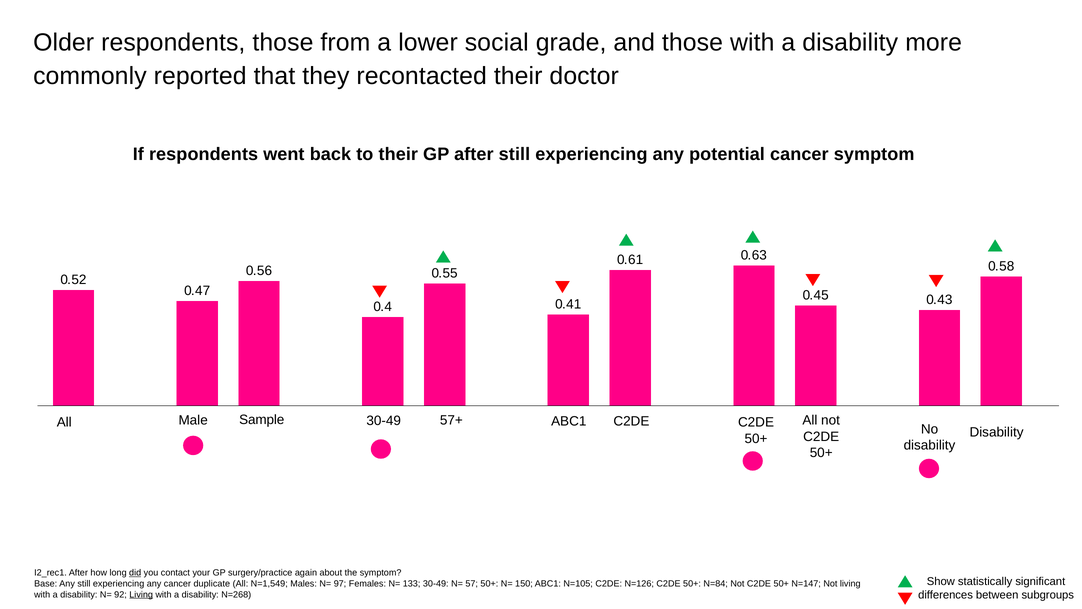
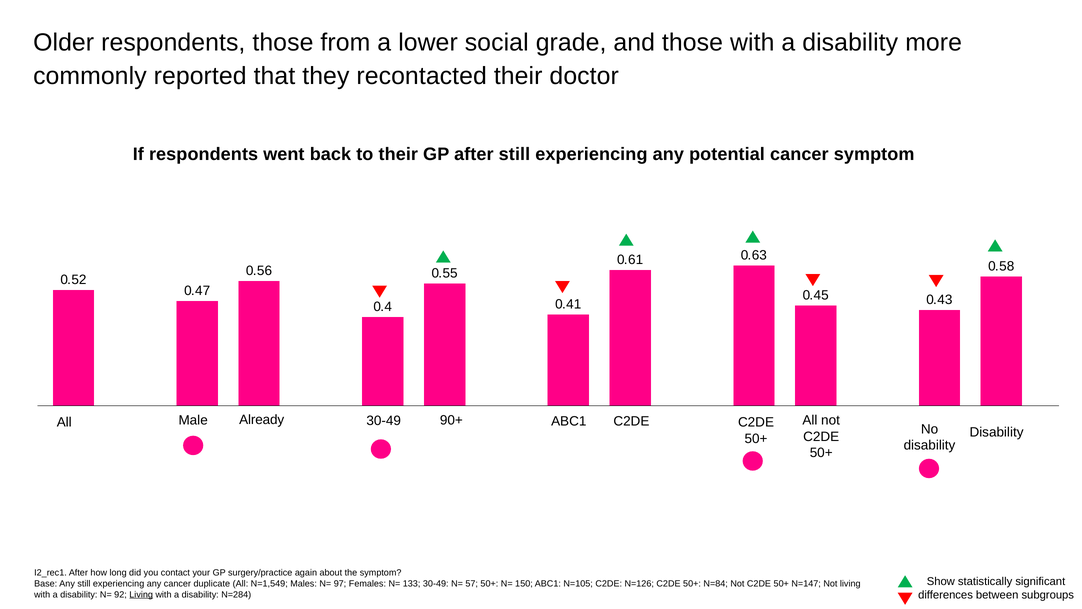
Sample: Sample -> Already
57+: 57+ -> 90+
did underline: present -> none
N=268: N=268 -> N=284
